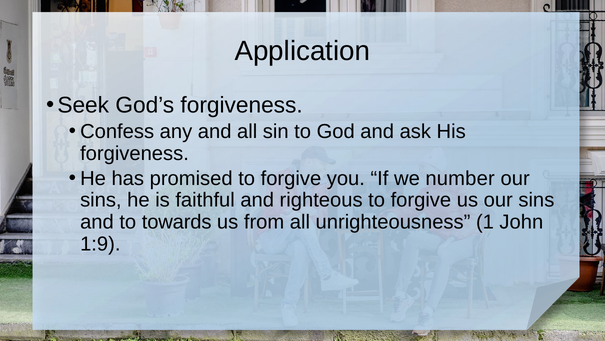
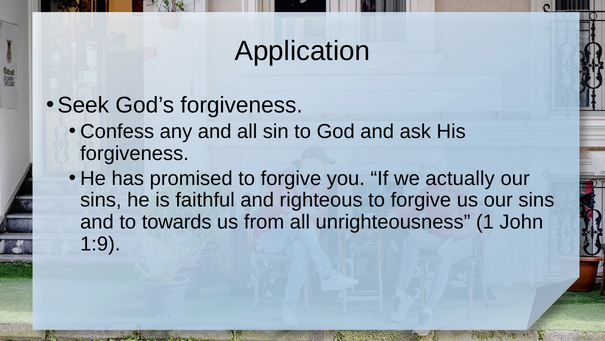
number: number -> actually
